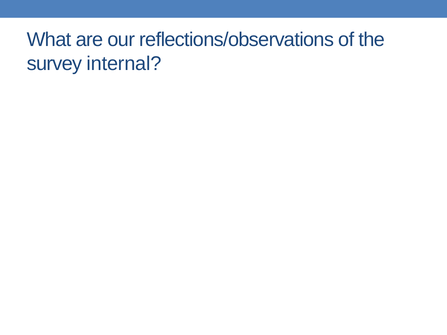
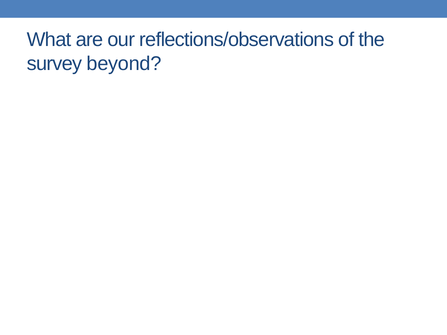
internal: internal -> beyond
